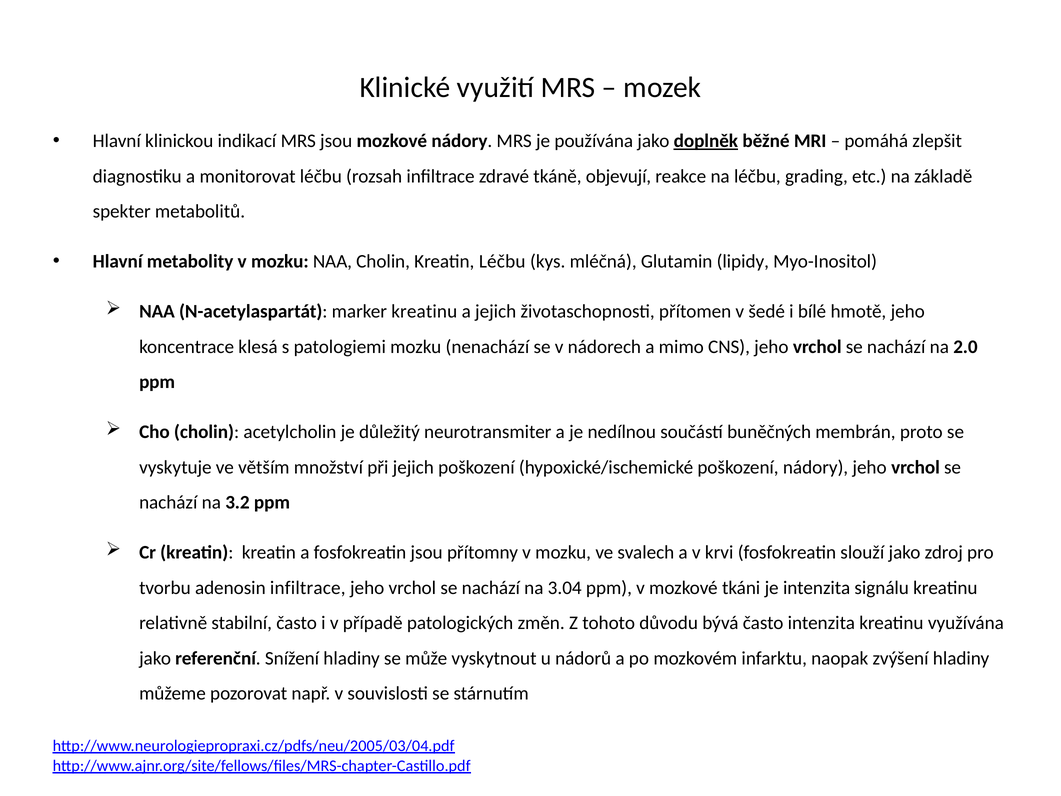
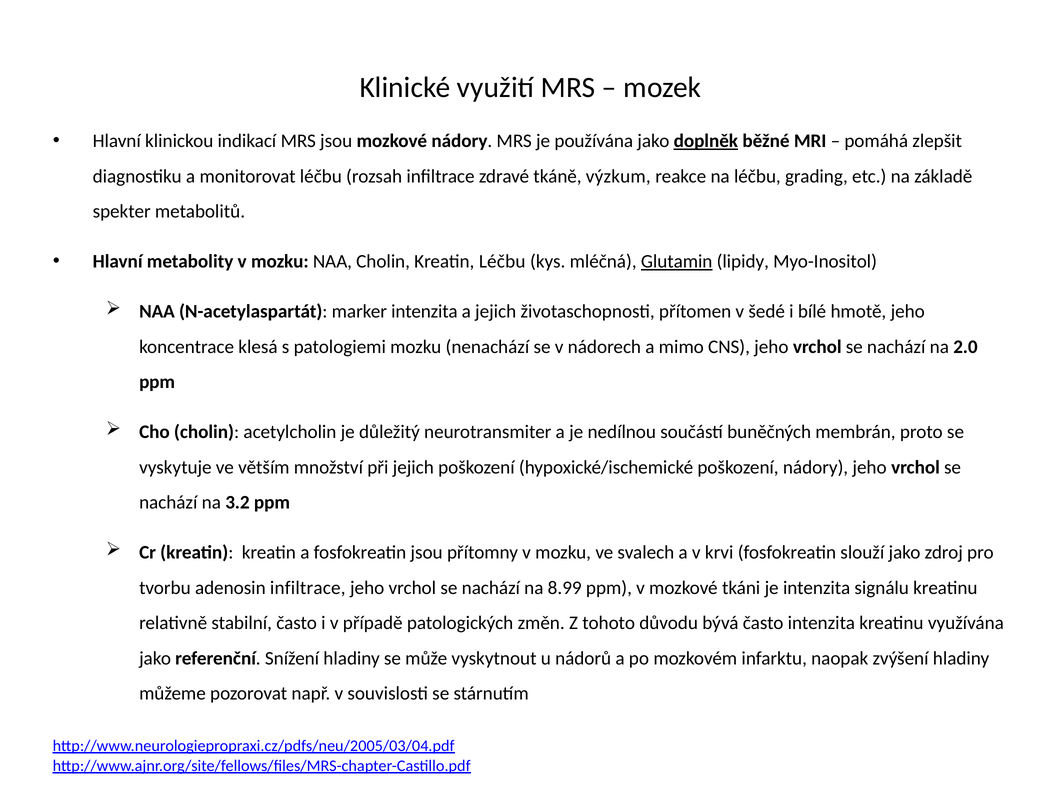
objevují: objevují -> výzkum
Glutamin underline: none -> present
marker kreatinu: kreatinu -> intenzita
3.04: 3.04 -> 8.99
